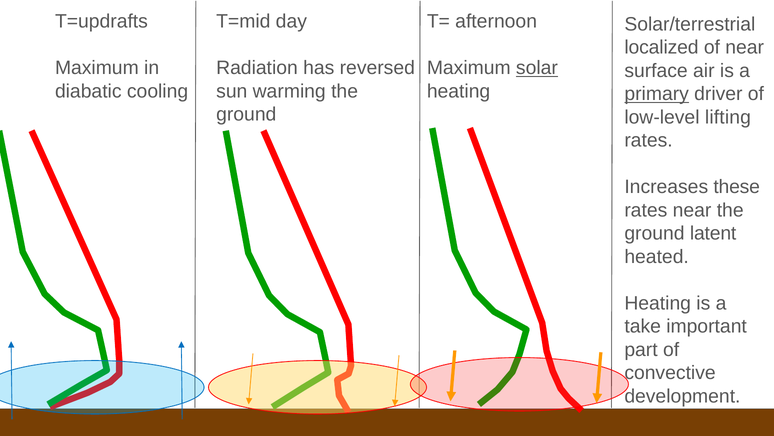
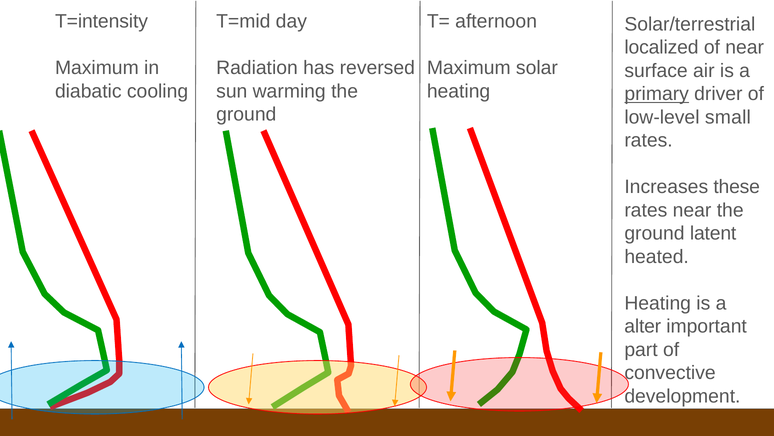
T=updrafts: T=updrafts -> T=intensity
solar underline: present -> none
lifting: lifting -> small
take: take -> alter
